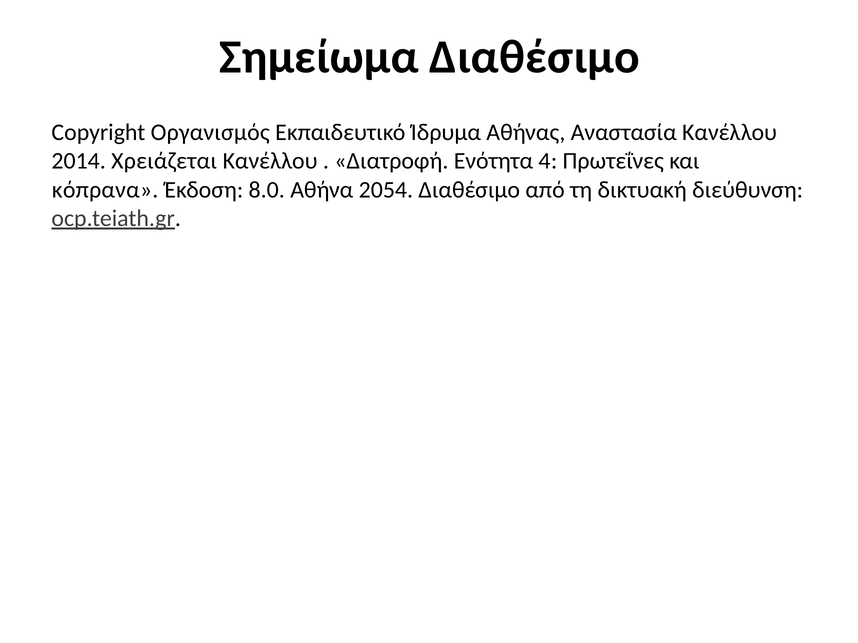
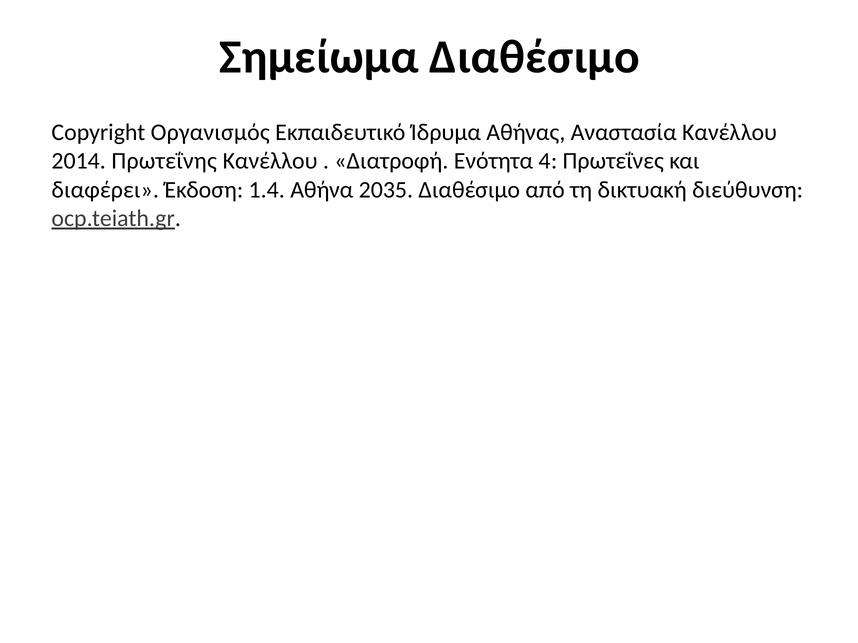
Χρειάζεται: Χρειάζεται -> Πρωτεΐνης
κόπρανα: κόπρανα -> διαφέρει
8.0: 8.0 -> 1.4
2054: 2054 -> 2035
